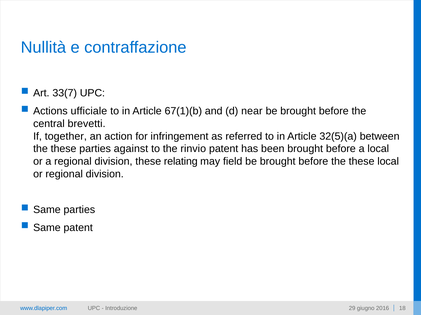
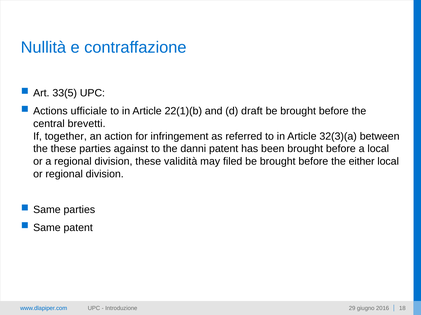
33(7: 33(7 -> 33(5
67(1)(b: 67(1)(b -> 22(1)(b
near: near -> draft
32(5)(a: 32(5)(a -> 32(3)(a
rinvio: rinvio -> danni
relating: relating -> validità
field: field -> filed
before the these: these -> either
